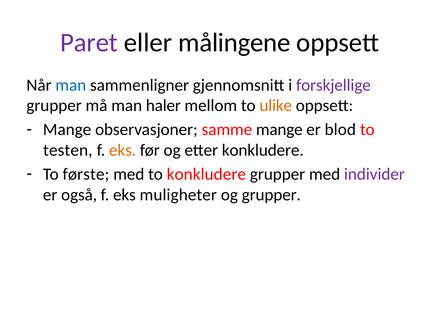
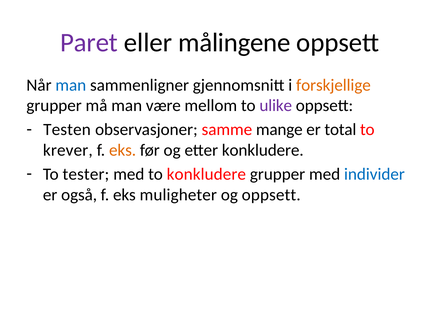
forskjellige colour: purple -> orange
haler: haler -> være
ulike colour: orange -> purple
Mange at (67, 130): Mange -> Testen
blod: blod -> total
testen: testen -> krever
første: første -> tester
individer colour: purple -> blue
og grupper: grupper -> oppsett
